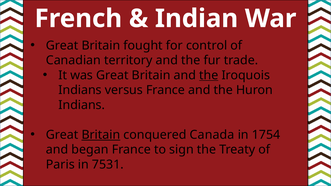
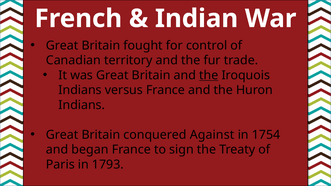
Britain at (101, 135) underline: present -> none
Canada: Canada -> Against
7531: 7531 -> 1793
